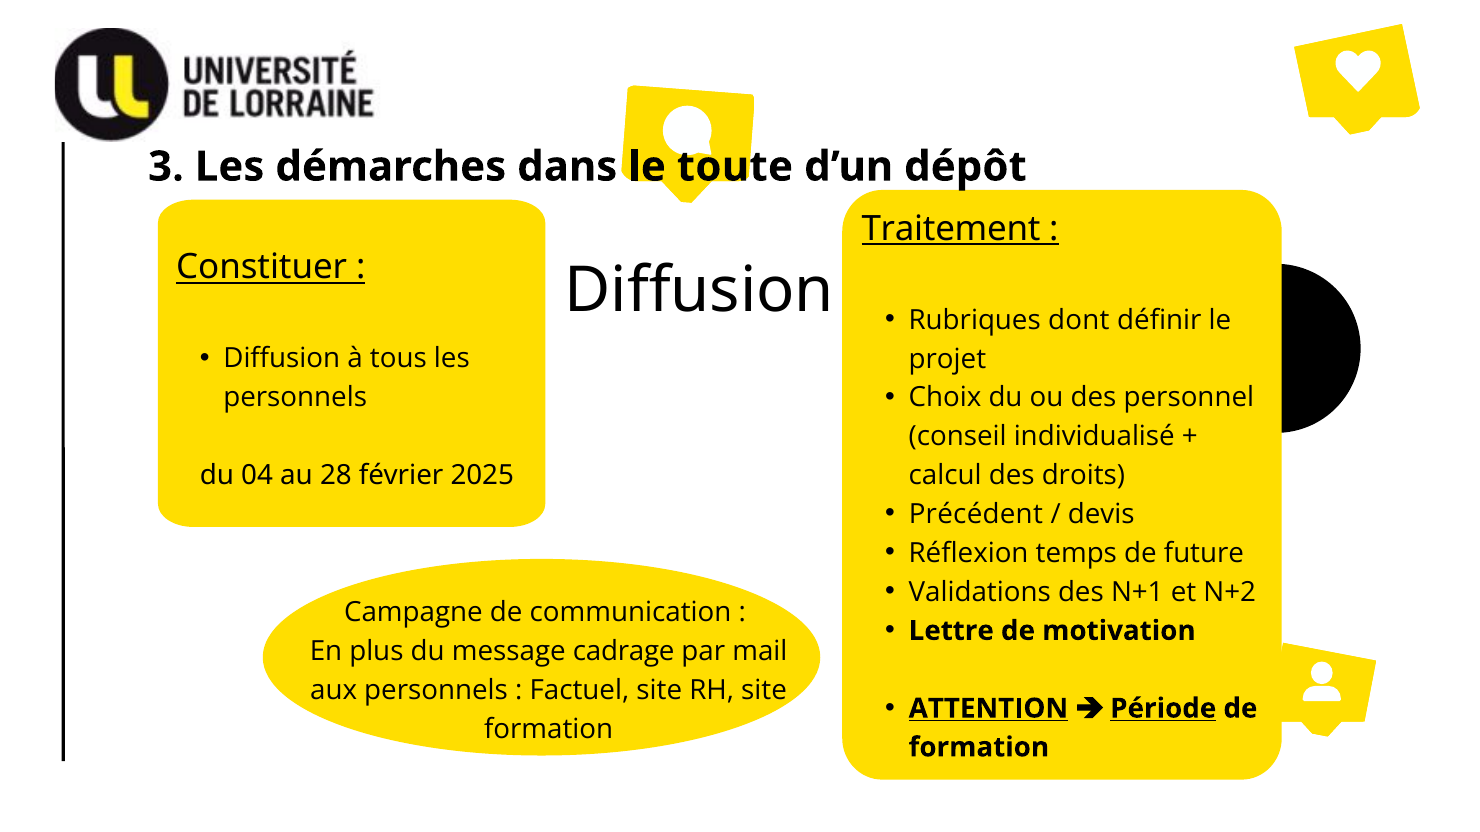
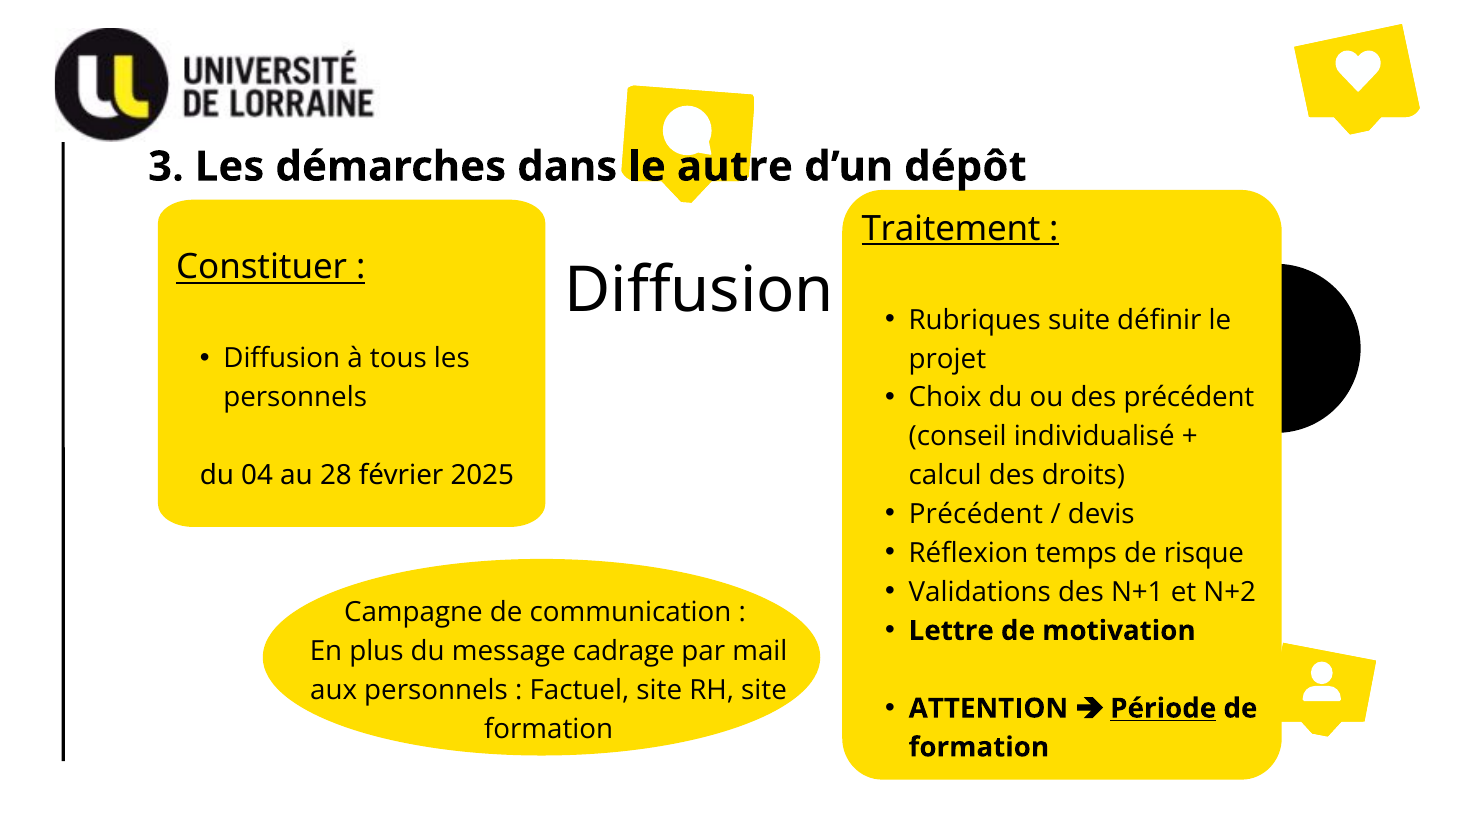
toute: toute -> autre
dont: dont -> suite
des personnel: personnel -> précédent
future: future -> risque
ATTENTION underline: present -> none
